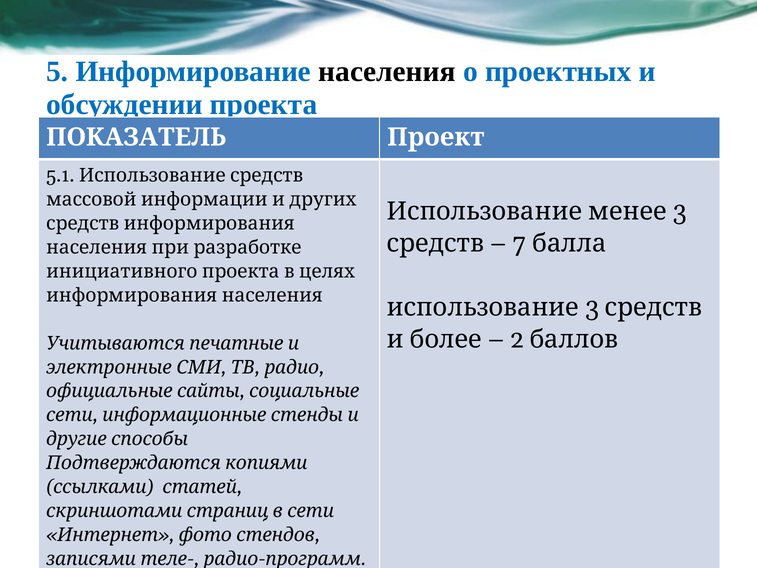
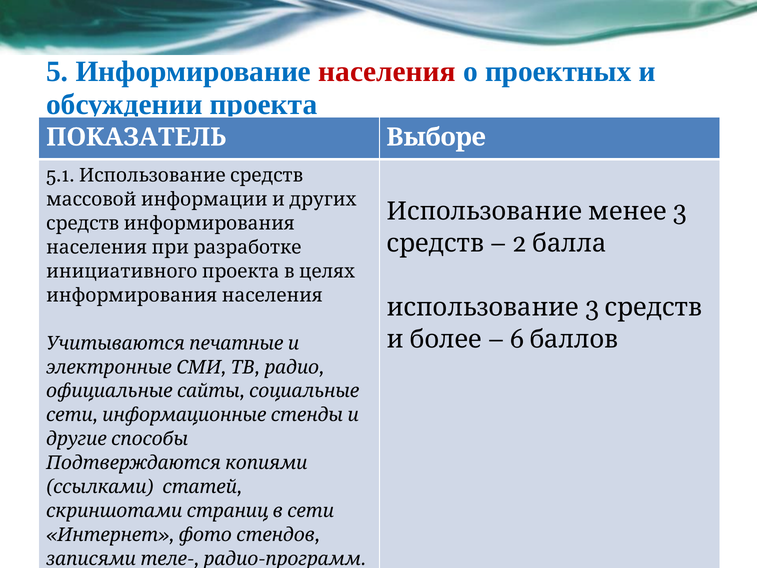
населения colour: black -> red
Проект: Проект -> Выборе
7: 7 -> 2
2: 2 -> 6
